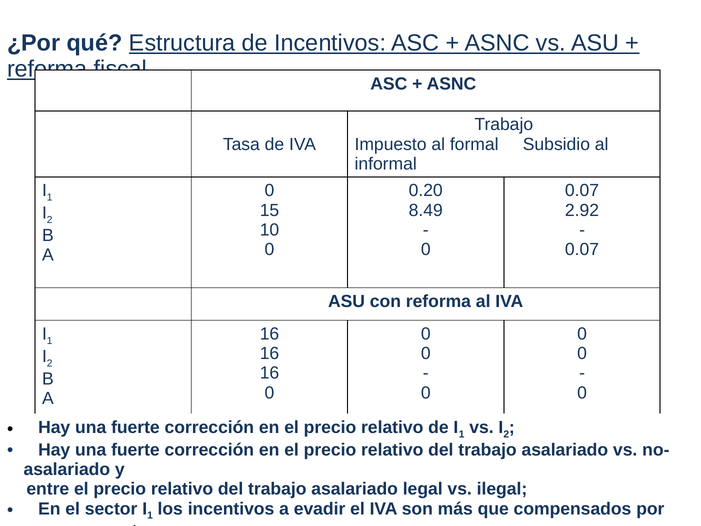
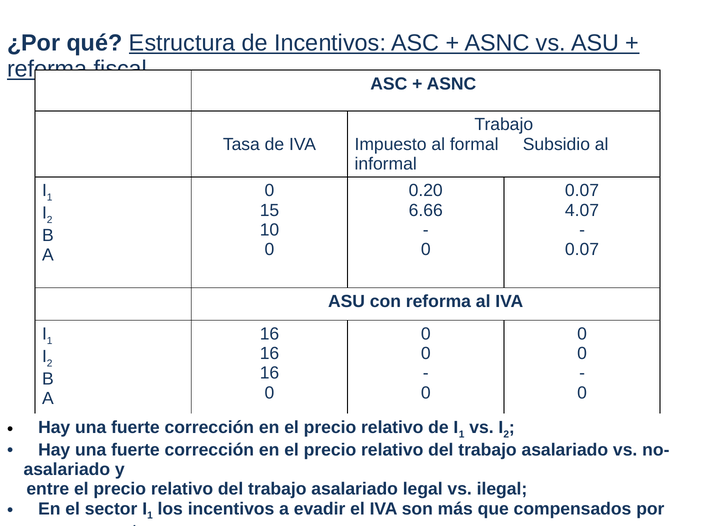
8.49: 8.49 -> 6.66
2.92: 2.92 -> 4.07
